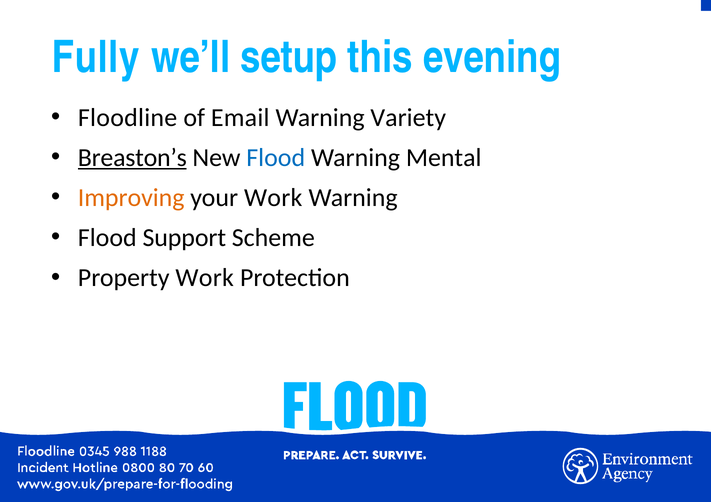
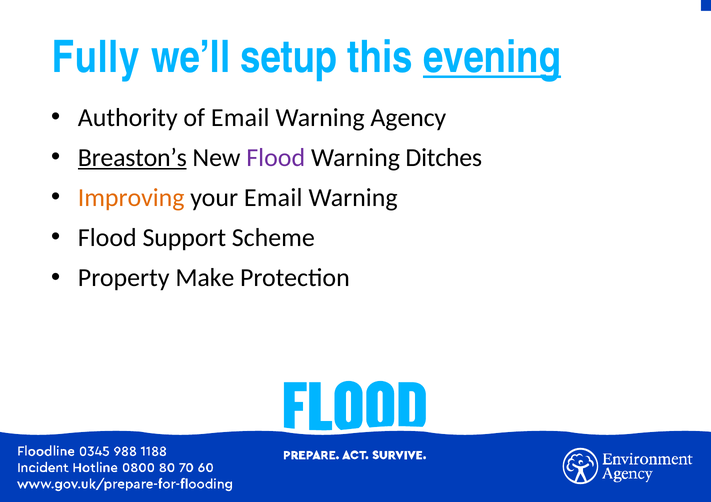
evening underline: none -> present
Floodline: Floodline -> Authority
Variety: Variety -> Agency
Flood at (276, 158) colour: blue -> purple
Mental: Mental -> Ditches
your Work: Work -> Email
Property Work: Work -> Make
